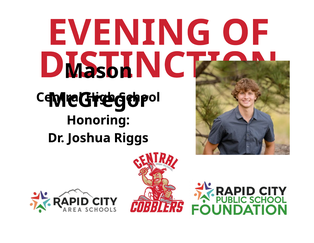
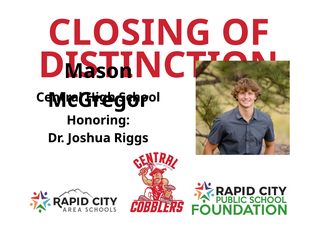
EVENING: EVENING -> CLOSING
